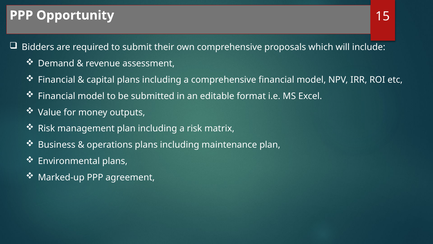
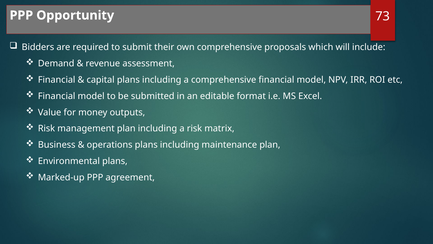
15: 15 -> 73
